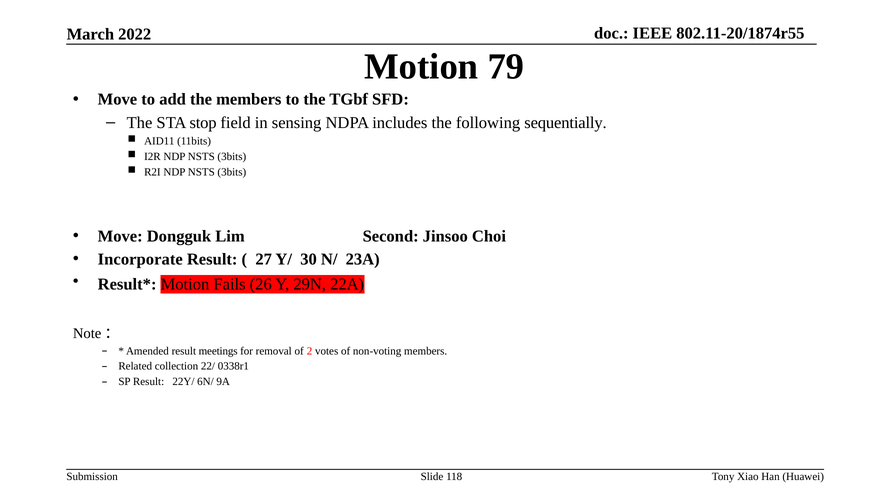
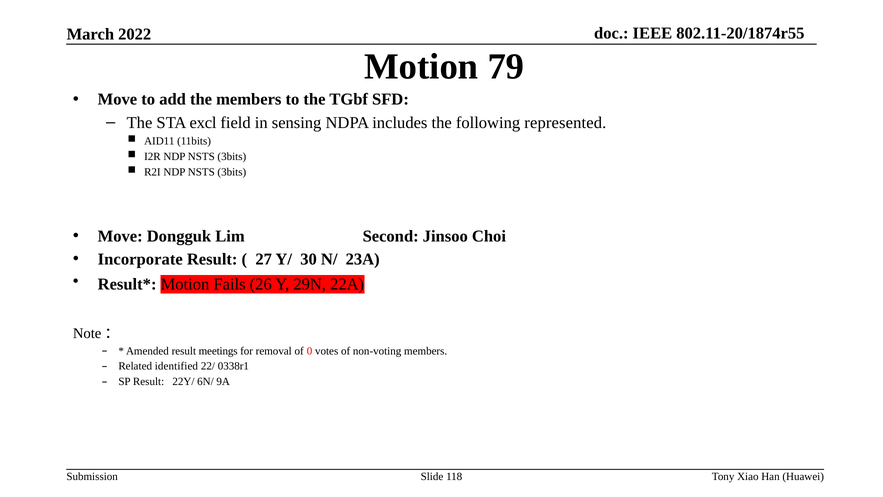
stop: stop -> excl
sequentially: sequentially -> represented
2: 2 -> 0
collection: collection -> identified
